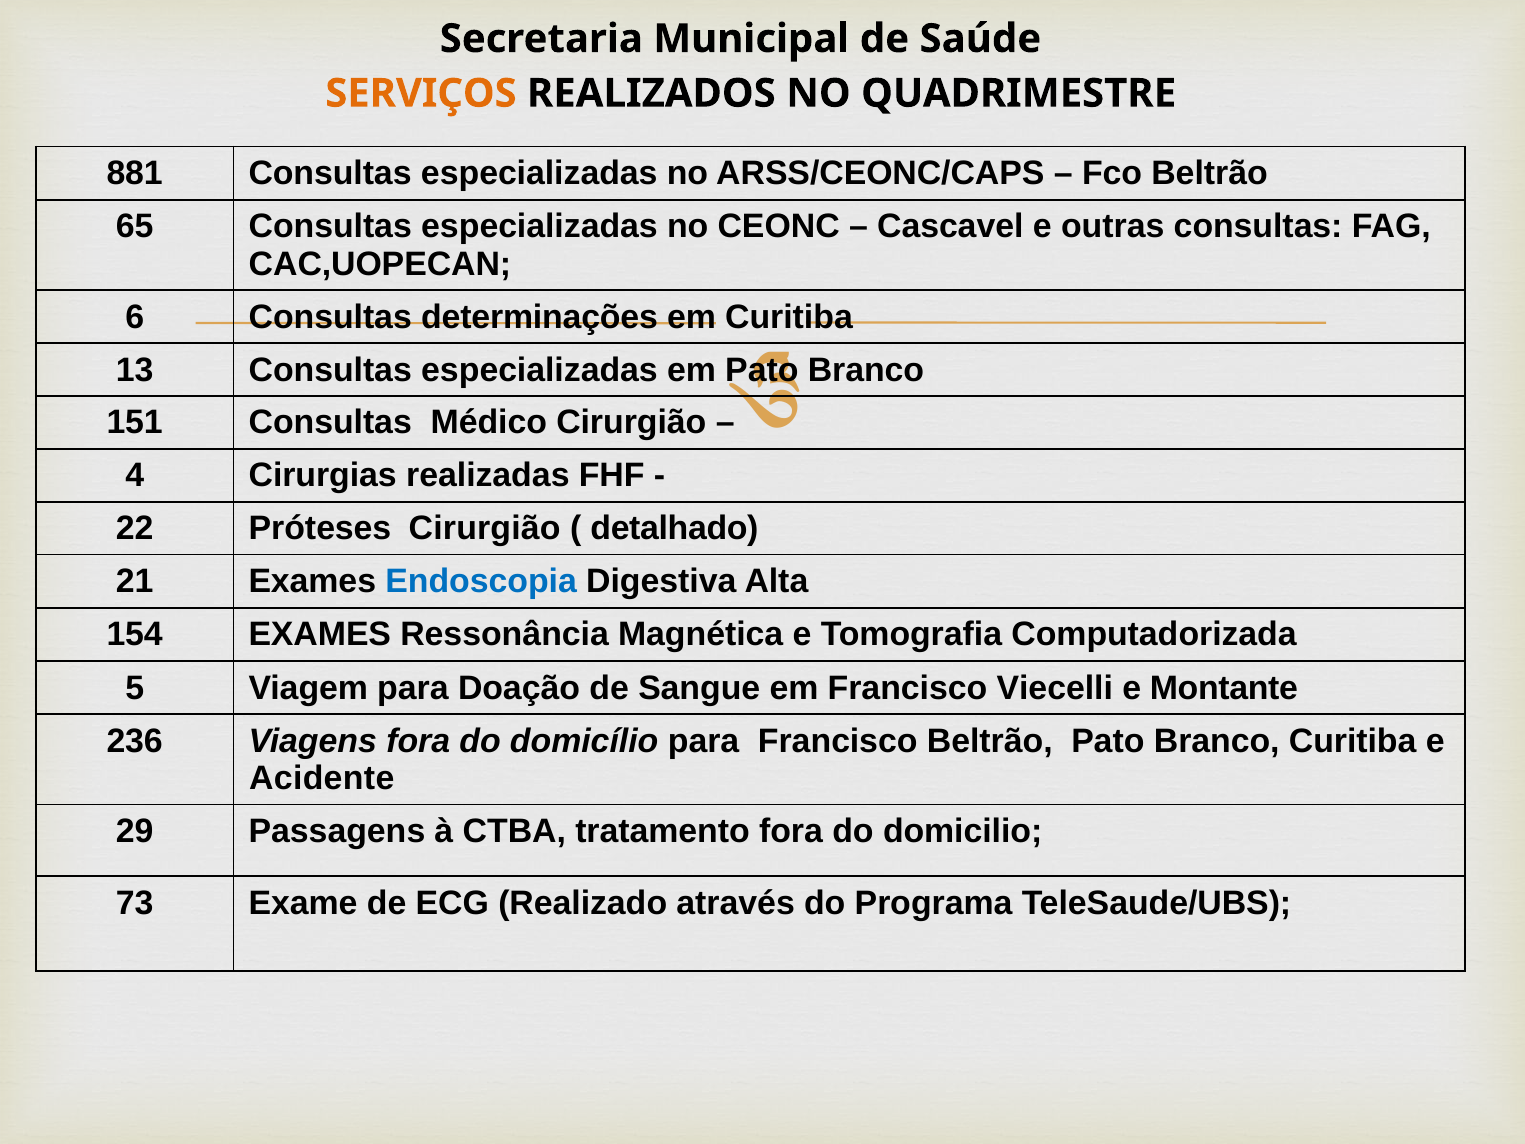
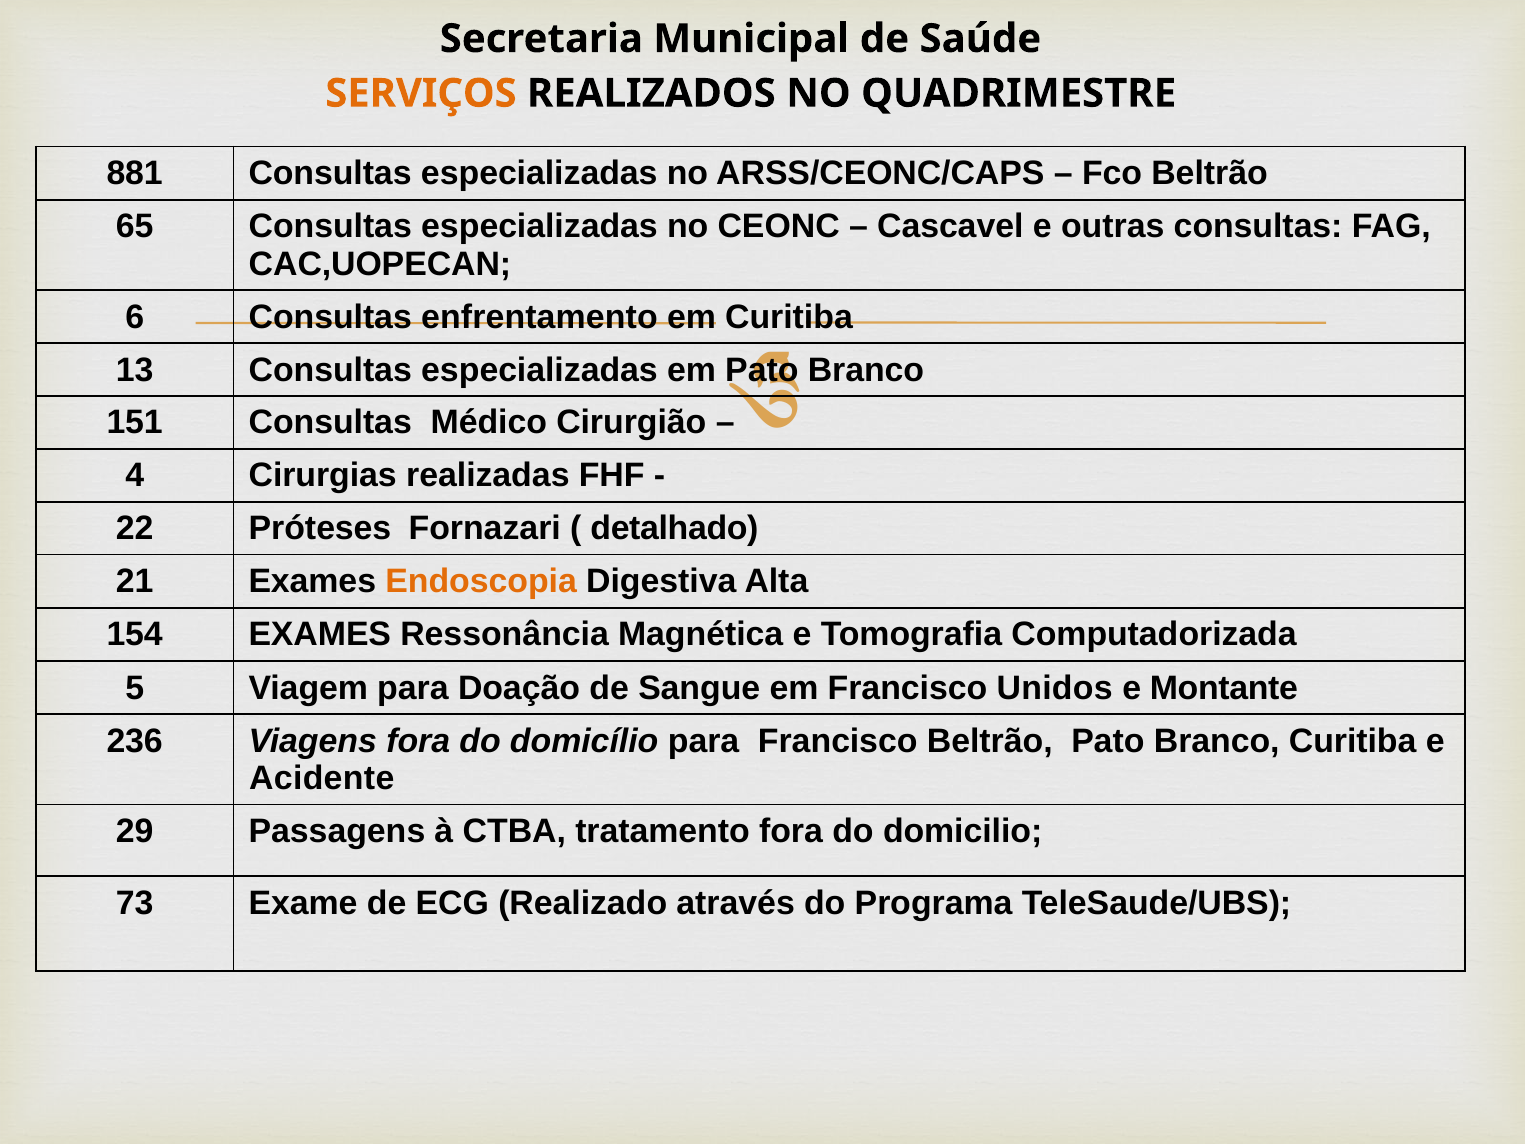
determinações: determinações -> enfrentamento
Próteses Cirurgião: Cirurgião -> Fornazari
Endoscopia colour: blue -> orange
Viecelli: Viecelli -> Unidos
